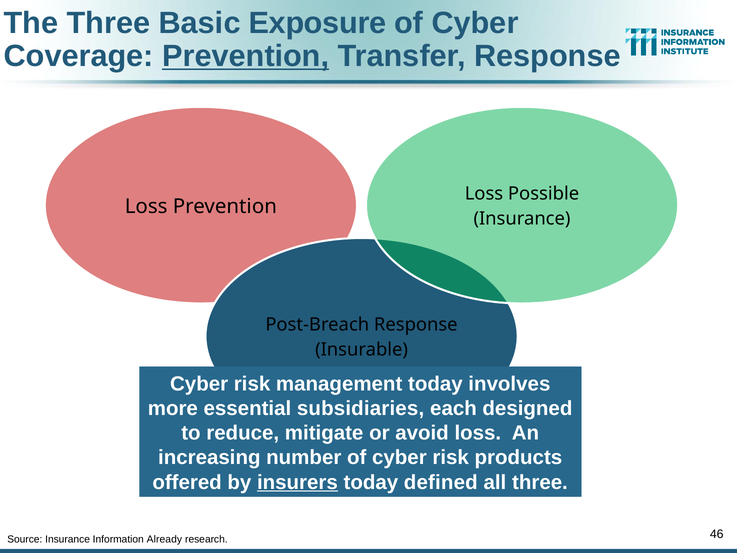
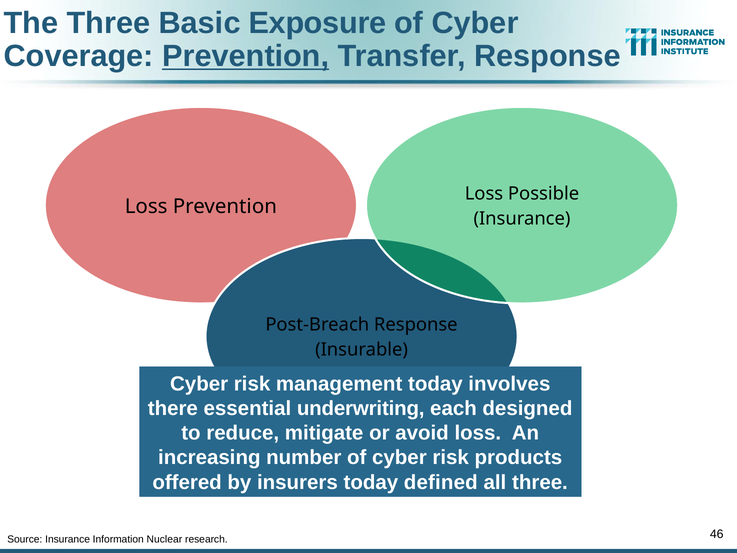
more: more -> there
subsidiaries: subsidiaries -> underwriting
insurers underline: present -> none
Already: Already -> Nuclear
